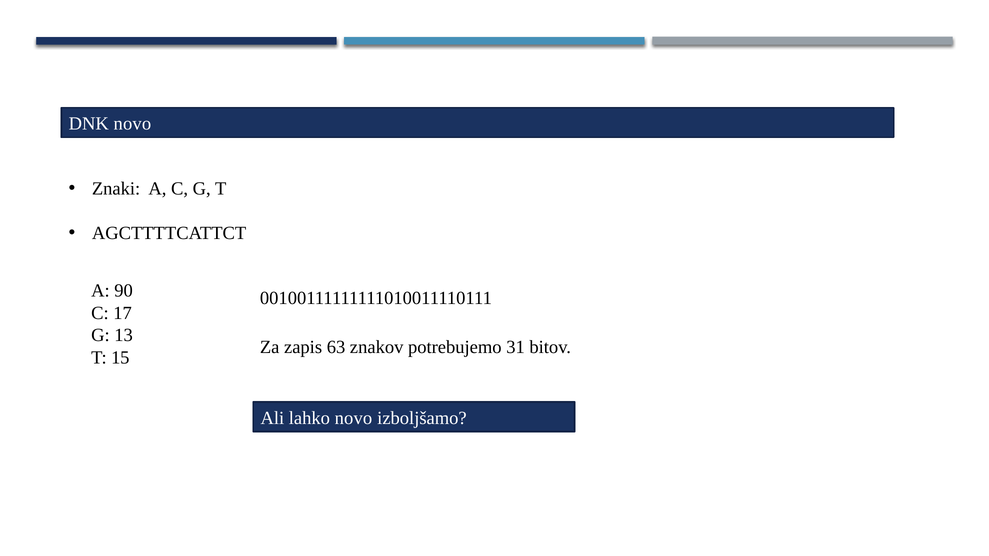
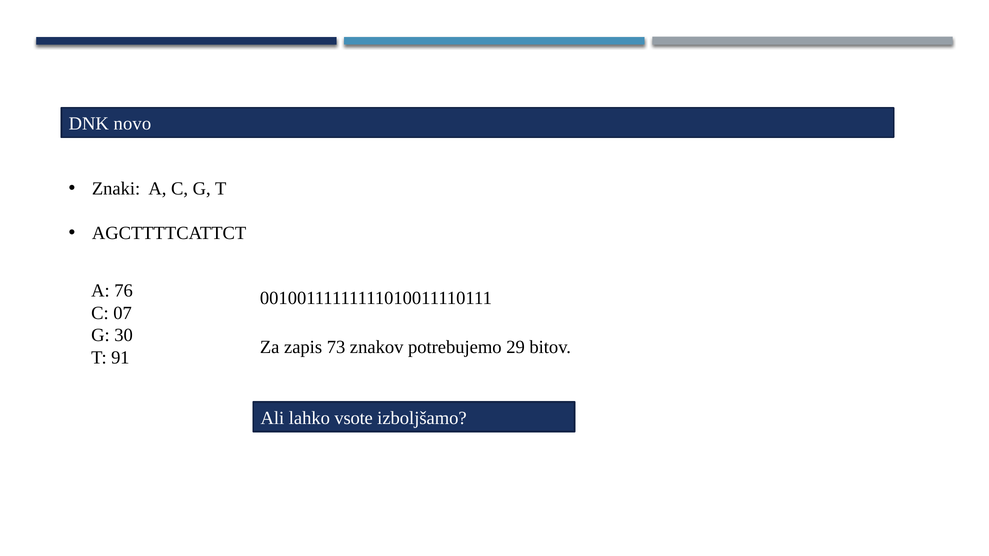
90: 90 -> 76
17: 17 -> 07
13: 13 -> 30
63: 63 -> 73
31: 31 -> 29
15: 15 -> 91
lahko novo: novo -> vsote
